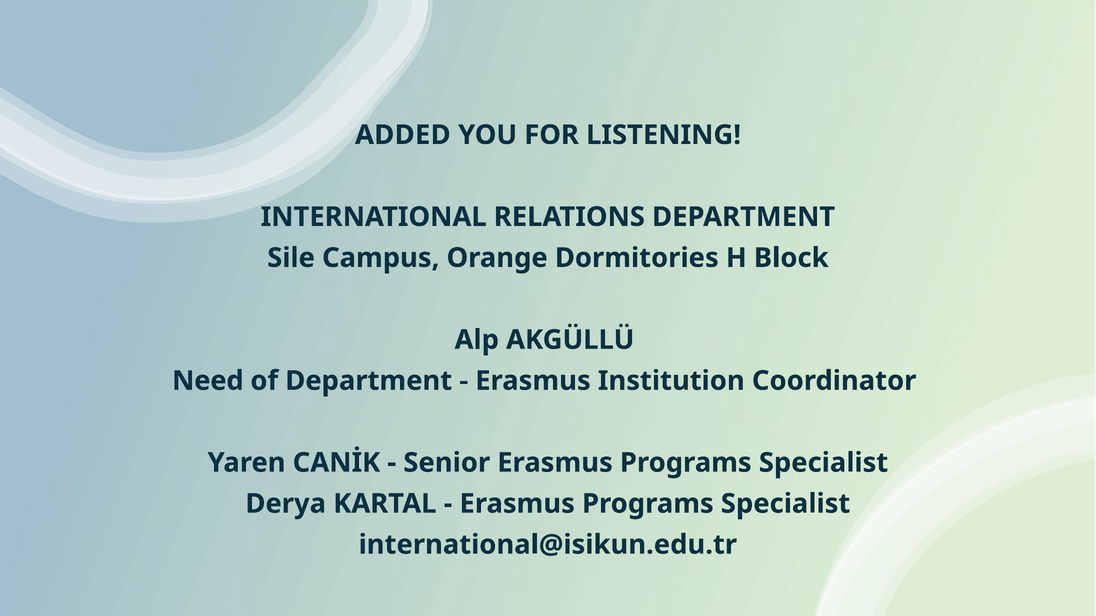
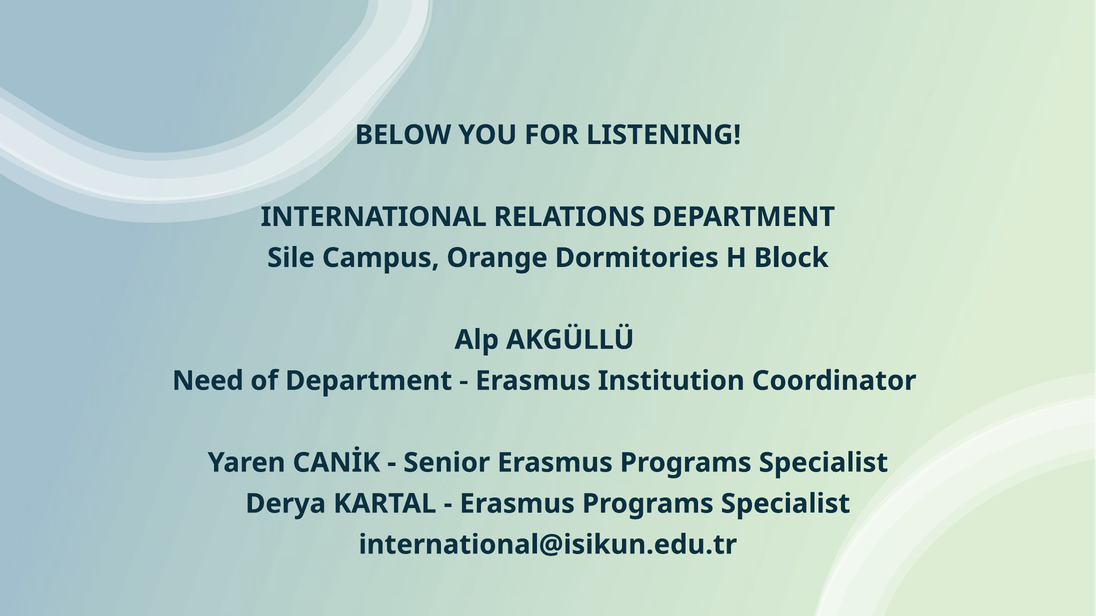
ADDED: ADDED -> BELOW
